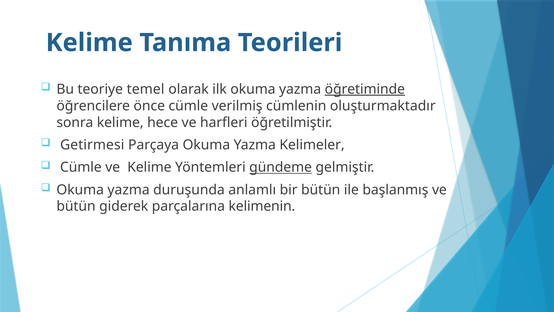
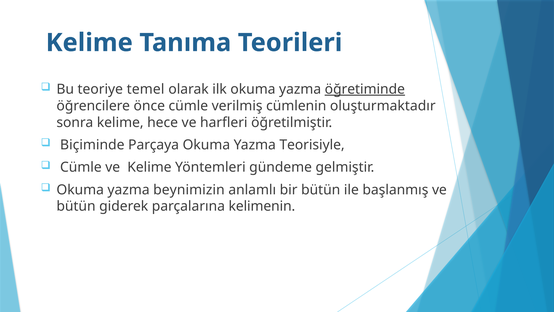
Getirmesi: Getirmesi -> Biçiminde
Kelimeler: Kelimeler -> Teorisiyle
gündeme underline: present -> none
duruşunda: duruşunda -> beynimizin
